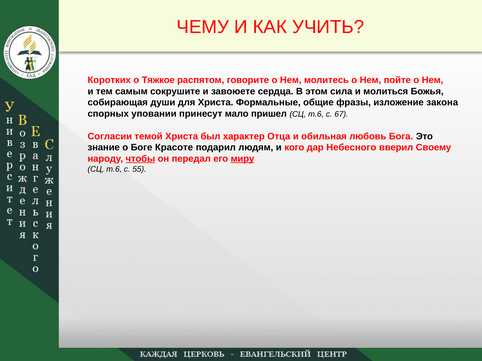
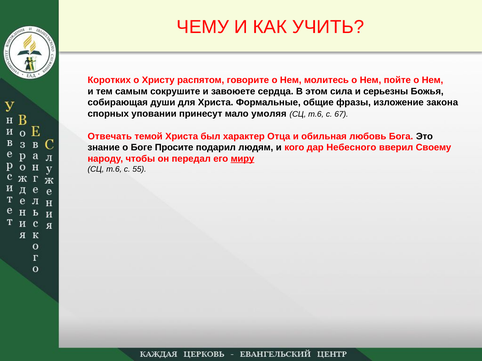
Тяжкое: Тяжкое -> Христу
молиться: молиться -> серьезны
пришел: пришел -> умоляя
Согласии: Согласии -> Отвечать
Красоте: Красоте -> Просите
чтобы underline: present -> none
